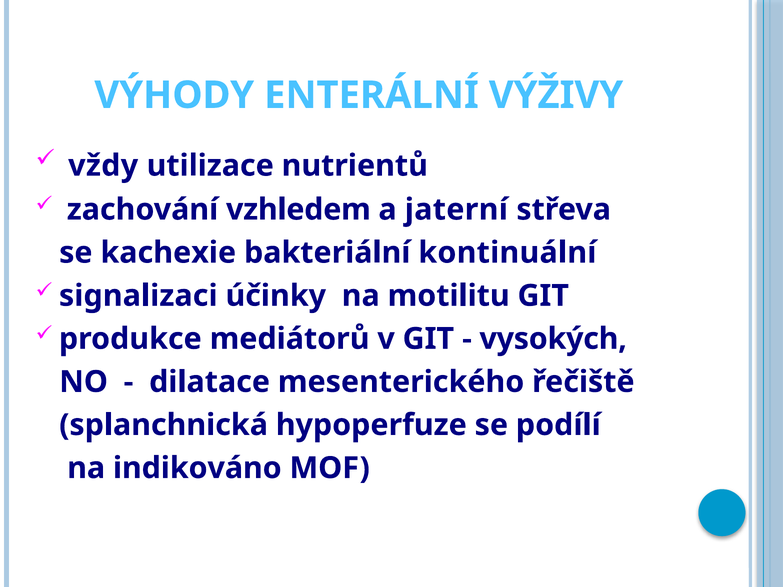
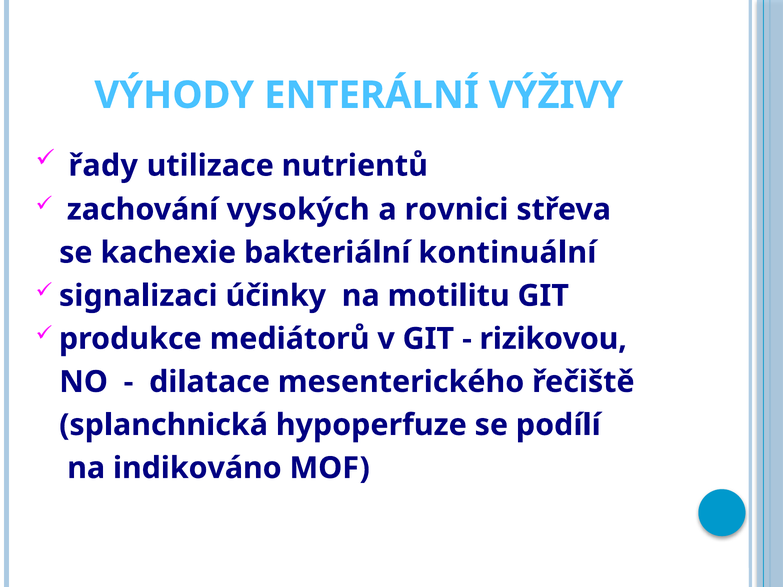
vždy: vždy -> řady
vzhledem: vzhledem -> vysokých
jaterní: jaterní -> rovnici
vysokých: vysokých -> rizikovou
